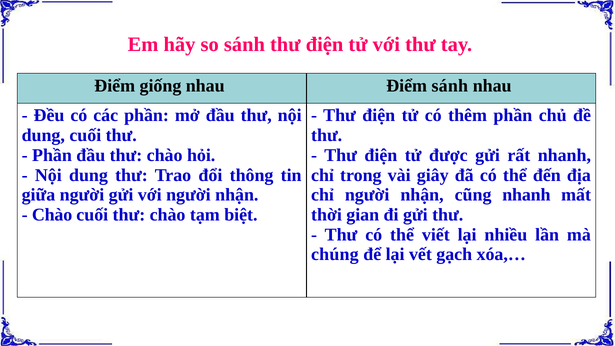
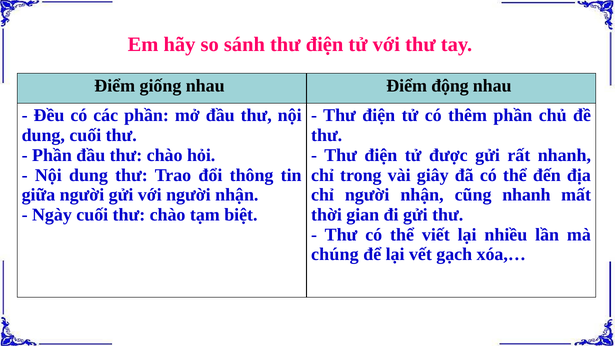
Điểm sánh: sánh -> động
Chào at (52, 215): Chào -> Ngày
